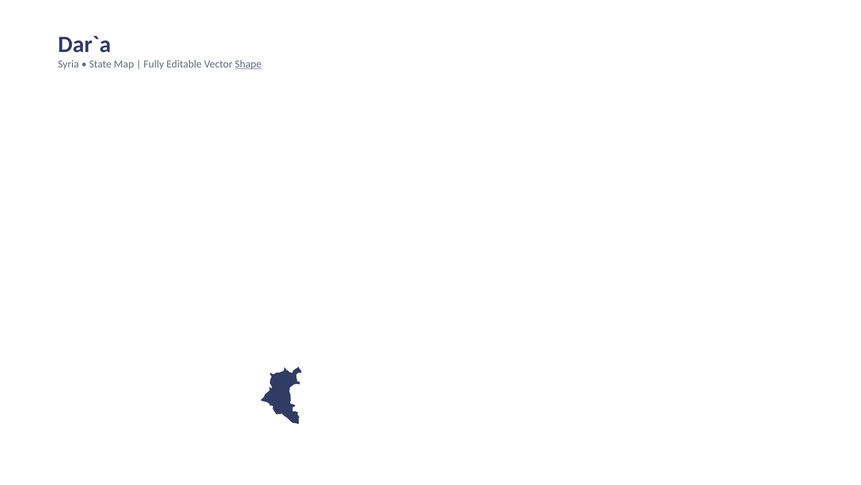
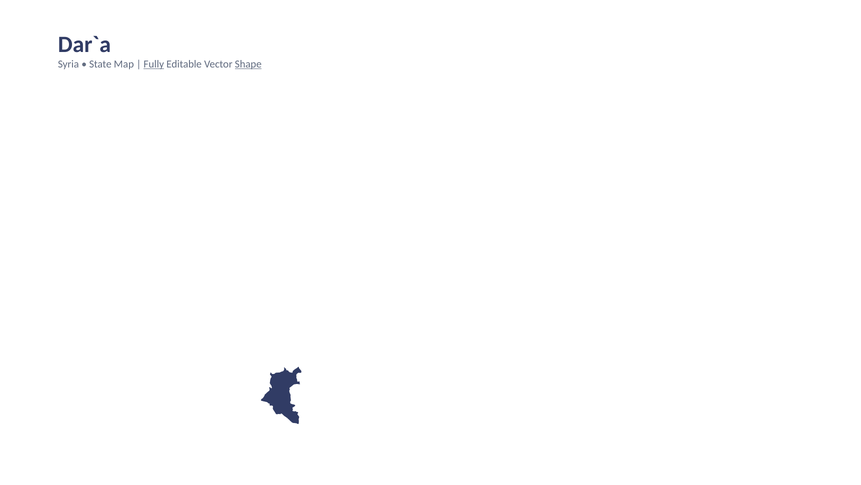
Fully underline: none -> present
